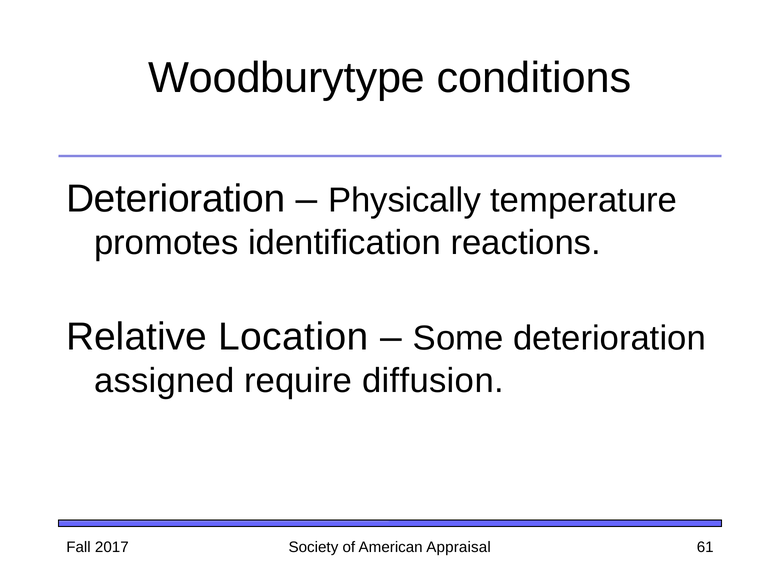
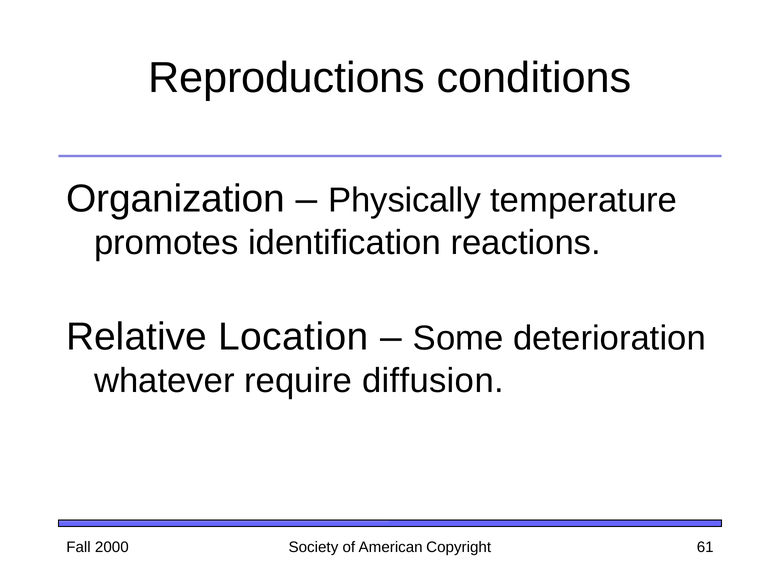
Woodburytype: Woodburytype -> Reproductions
Deterioration at (176, 199): Deterioration -> Organization
assigned: assigned -> whatever
2017: 2017 -> 2000
Appraisal: Appraisal -> Copyright
